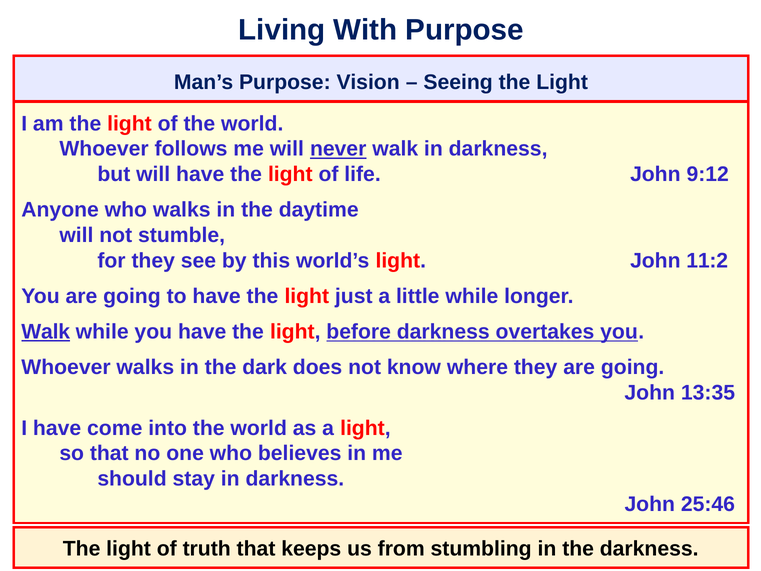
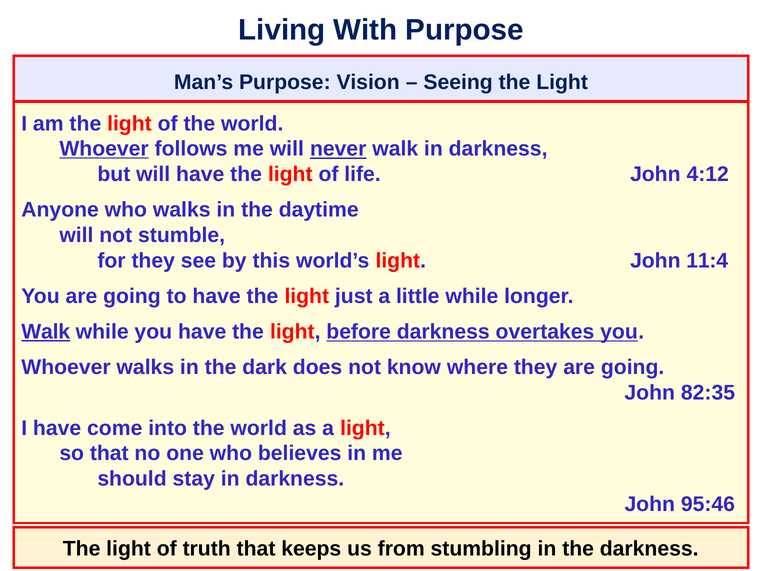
Whoever at (104, 149) underline: none -> present
9:12: 9:12 -> 4:12
11:2: 11:2 -> 11:4
13:35: 13:35 -> 82:35
25:46: 25:46 -> 95:46
